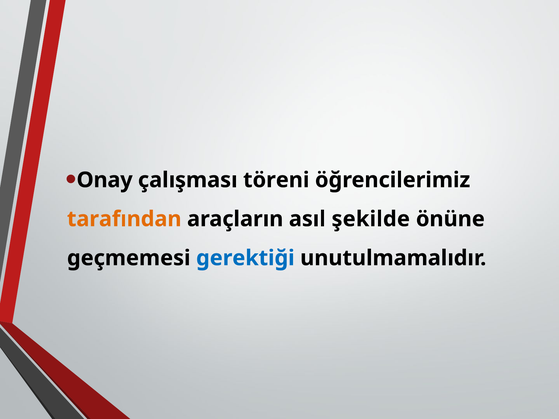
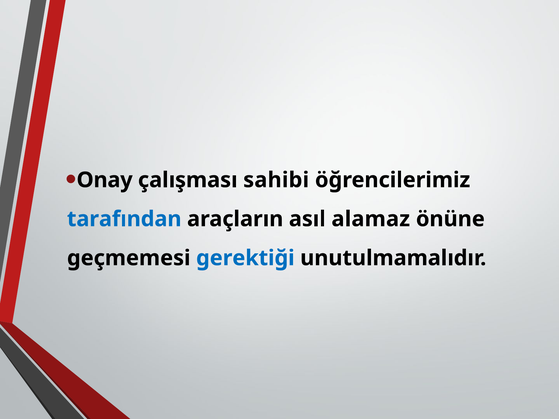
töreni: töreni -> sahibi
tarafından colour: orange -> blue
şekilde: şekilde -> alamaz
